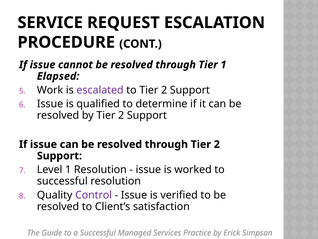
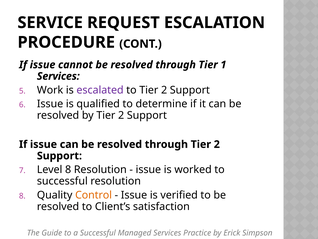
Elapsed at (58, 76): Elapsed -> Services
Level 1: 1 -> 8
Control colour: purple -> orange
